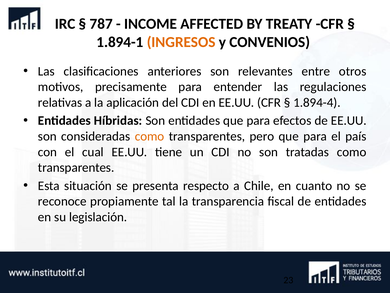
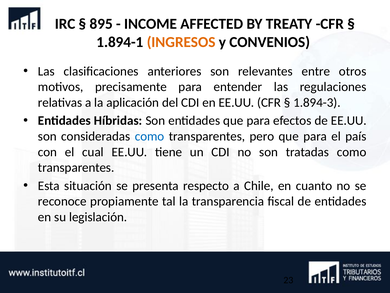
787: 787 -> 895
1.894-4: 1.894-4 -> 1.894-3
como at (150, 136) colour: orange -> blue
